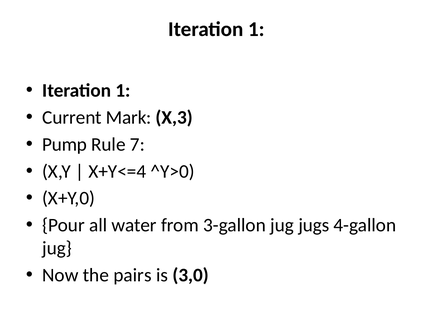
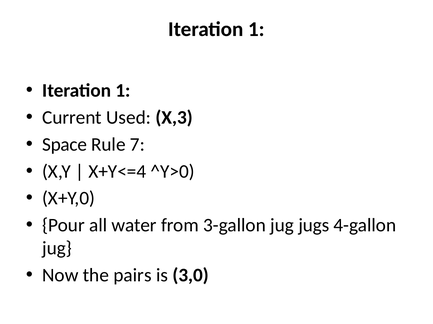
Mark: Mark -> Used
Pump: Pump -> Space
